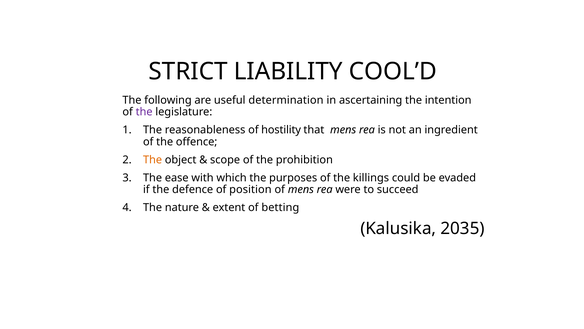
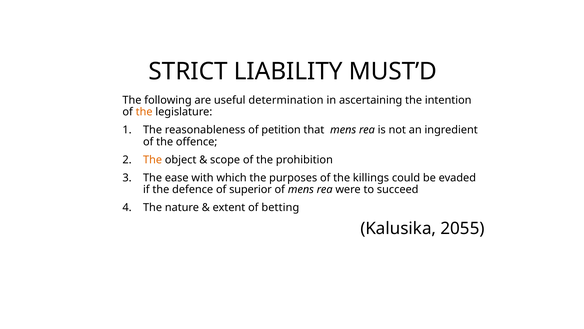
COOL’D: COOL’D -> MUST’D
the at (144, 112) colour: purple -> orange
hostility: hostility -> petition
position: position -> superior
2035: 2035 -> 2055
